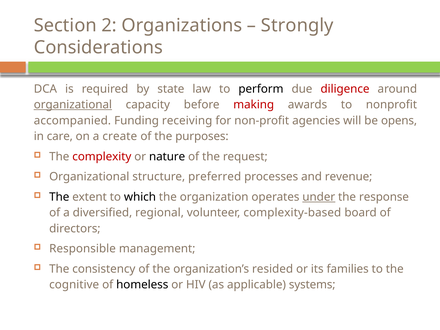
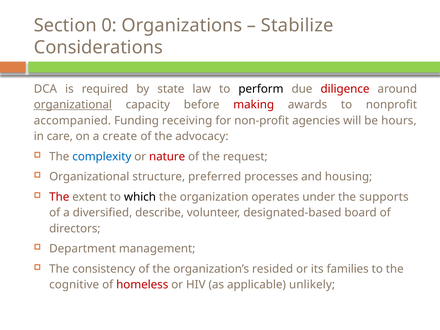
2: 2 -> 0
Strongly: Strongly -> Stabilize
opens: opens -> hours
purposes: purposes -> advocacy
complexity colour: red -> blue
nature colour: black -> red
revenue: revenue -> housing
The at (59, 197) colour: black -> red
under underline: present -> none
response: response -> supports
regional: regional -> describe
complexity-based: complexity-based -> designated-based
Responsible: Responsible -> Department
homeless colour: black -> red
systems: systems -> unlikely
